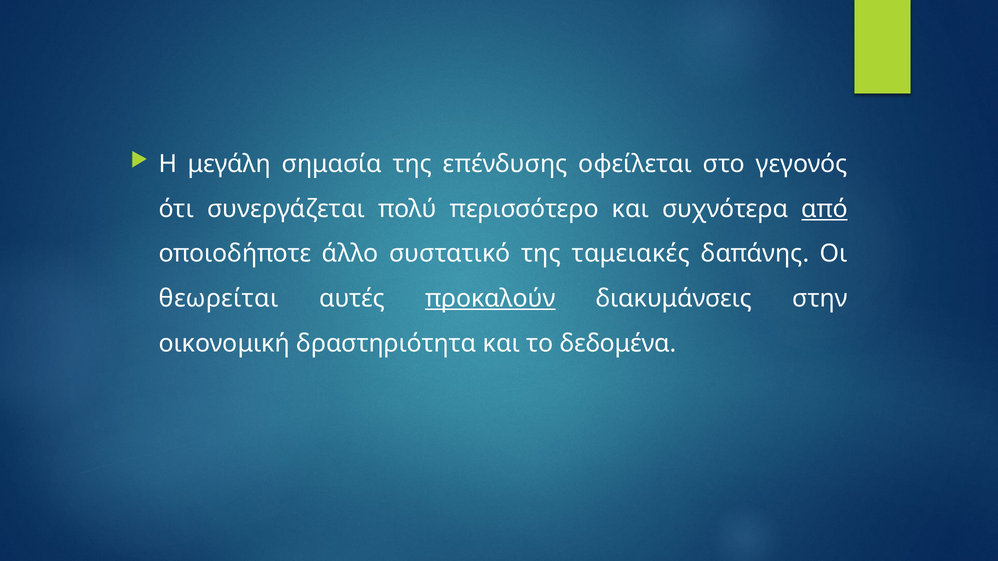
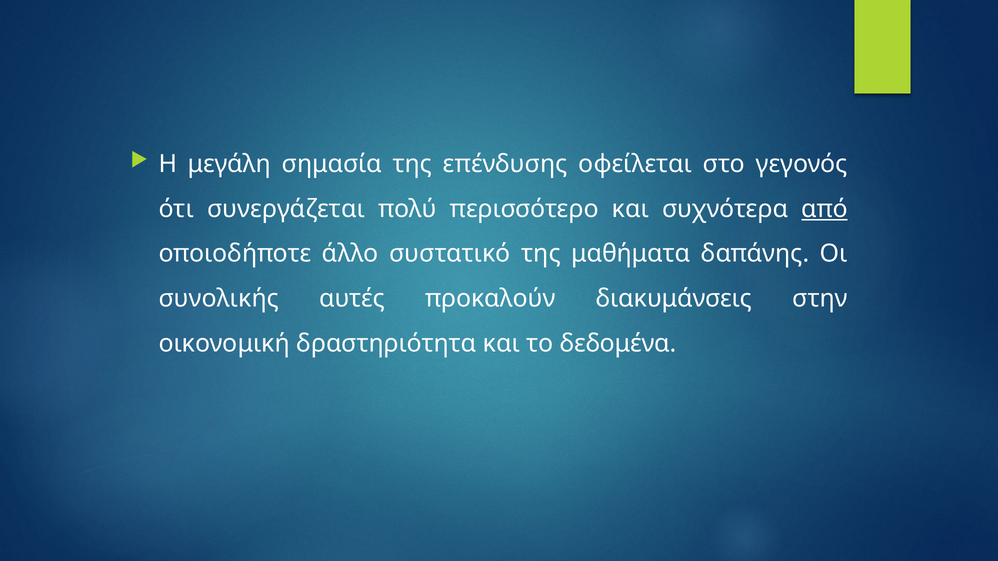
ταμειακές: ταμειακές -> μαθήματα
θεωρείται: θεωρείται -> συνολικής
προκαλούν underline: present -> none
